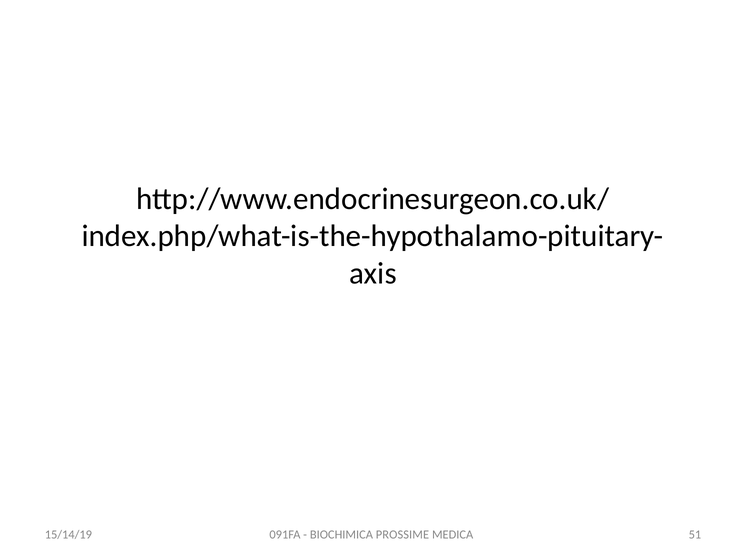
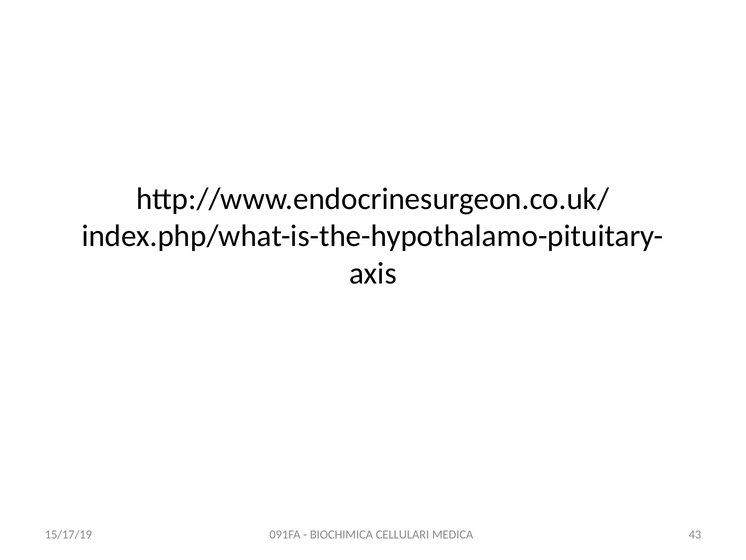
15/14/19: 15/14/19 -> 15/17/19
PROSSIME: PROSSIME -> CELLULARI
51: 51 -> 43
